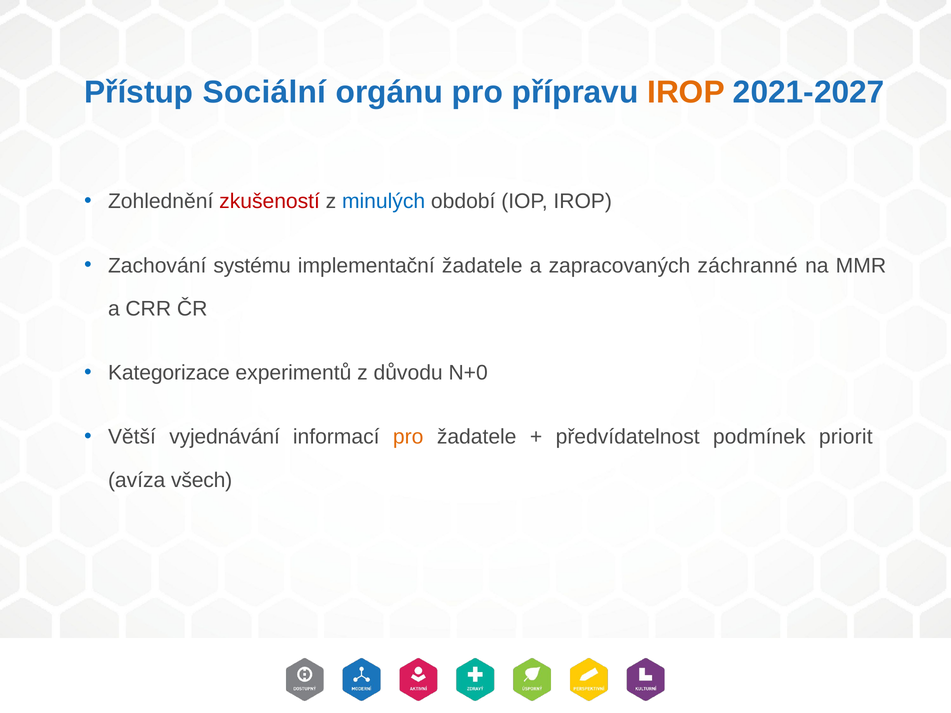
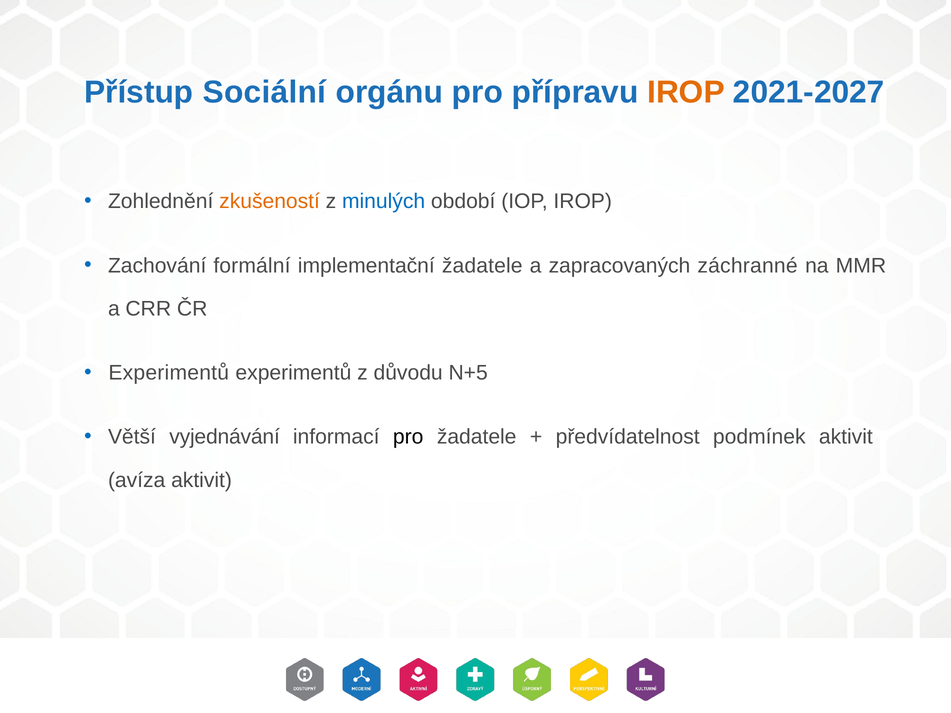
zkušeností colour: red -> orange
systému: systému -> formální
Kategorizace at (169, 373): Kategorizace -> Experimentů
N+0: N+0 -> N+5
pro at (408, 437) colour: orange -> black
podmínek priorit: priorit -> aktivit
avíza všech: všech -> aktivit
